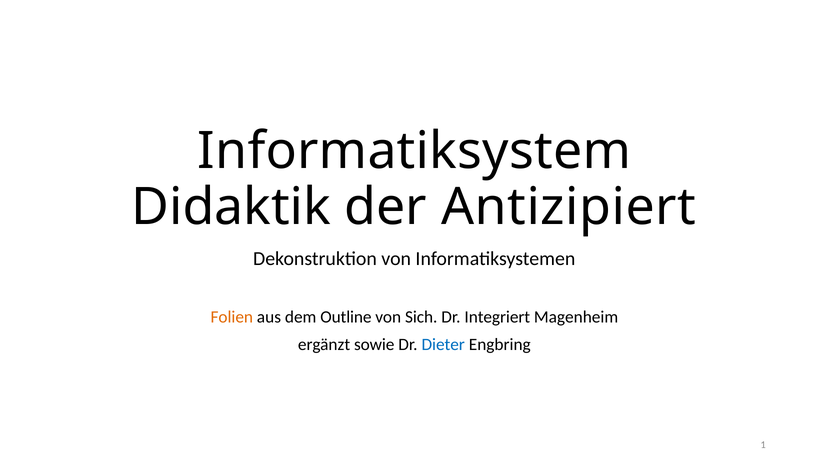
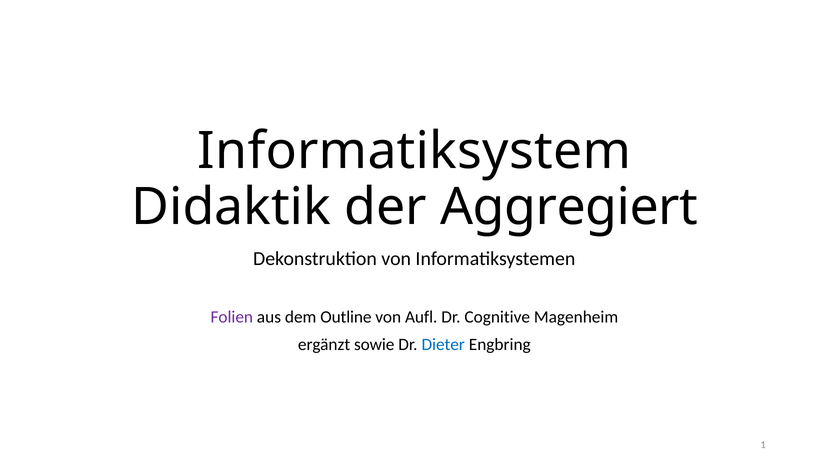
Antizipiert: Antizipiert -> Aggregiert
Folien colour: orange -> purple
Sich: Sich -> Aufl
Integriert: Integriert -> Cognitive
